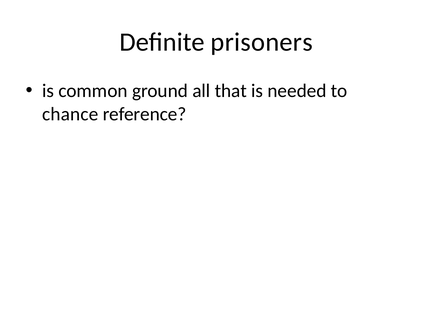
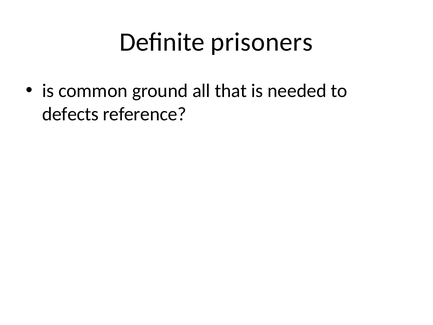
chance: chance -> defects
